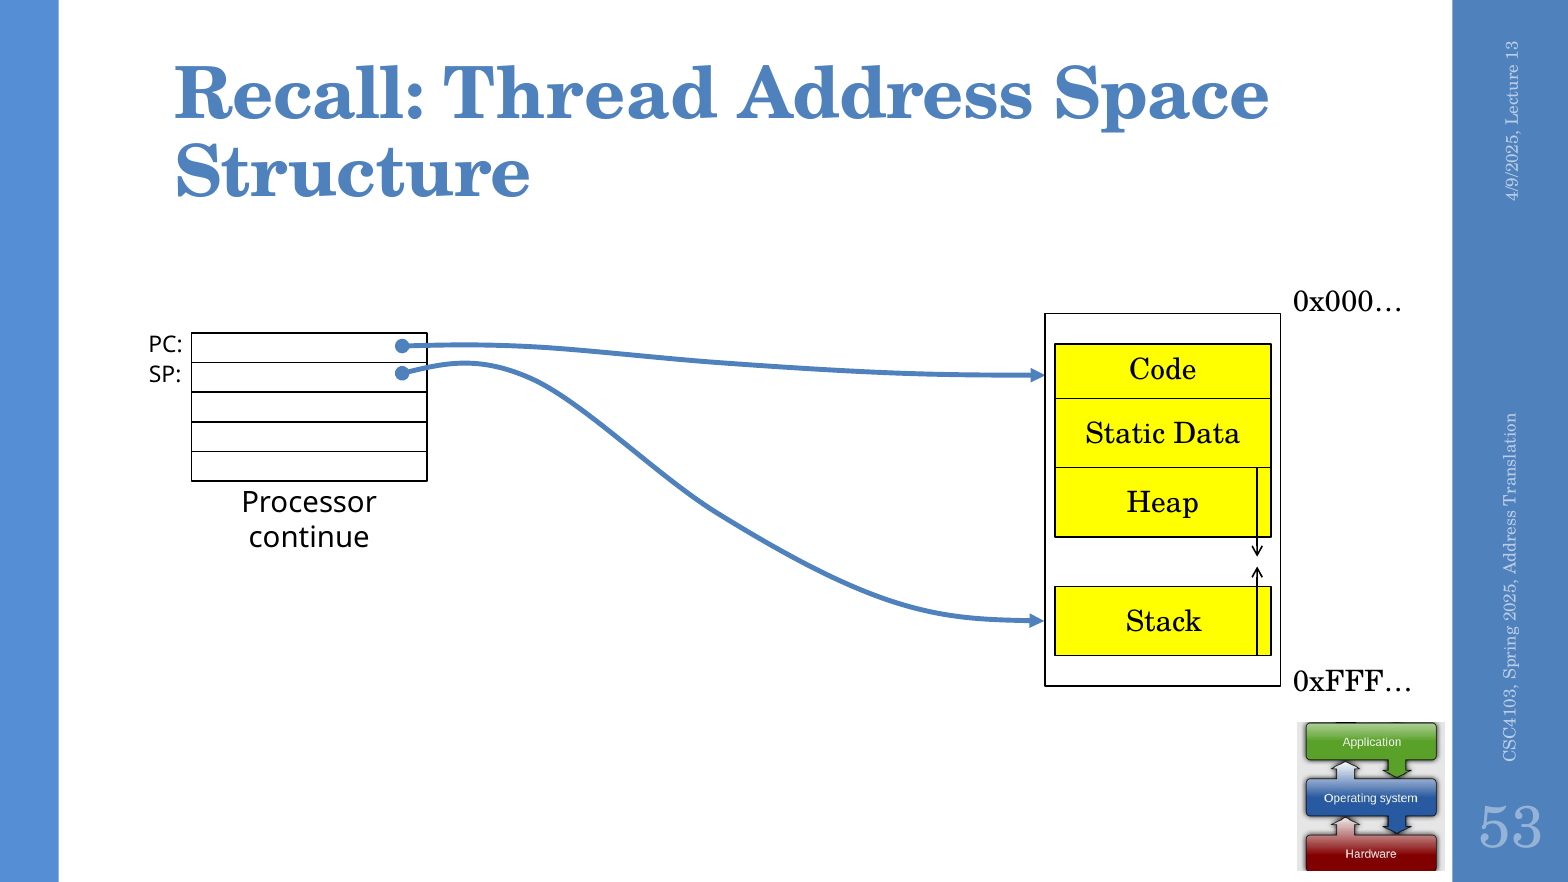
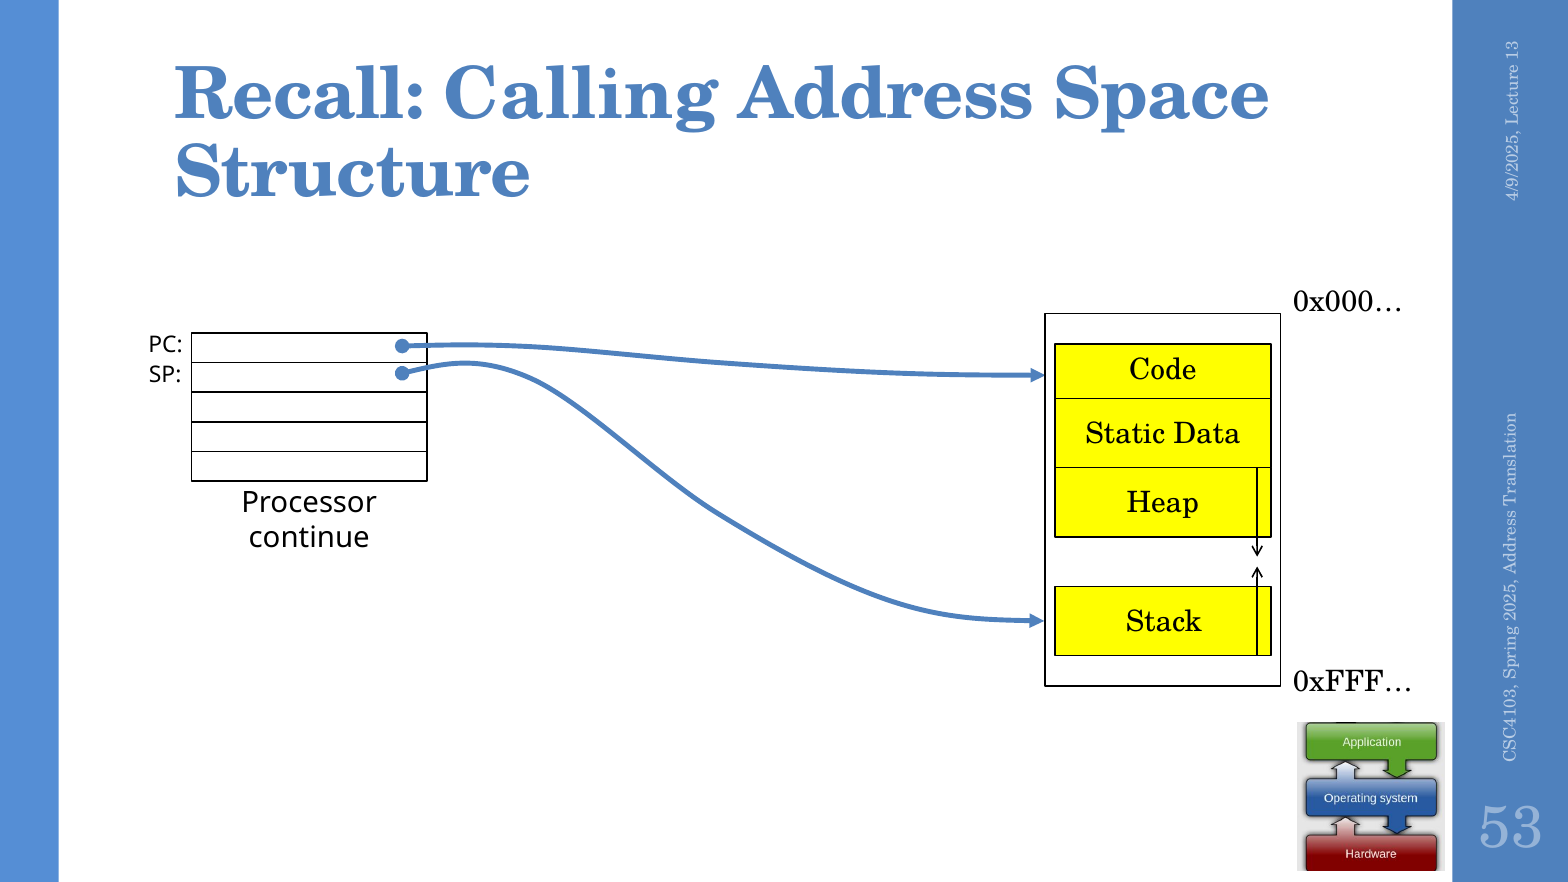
Thread: Thread -> Calling
